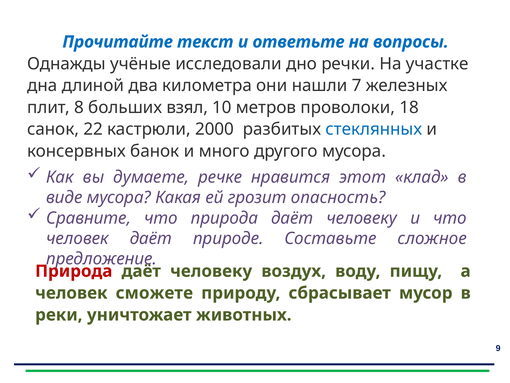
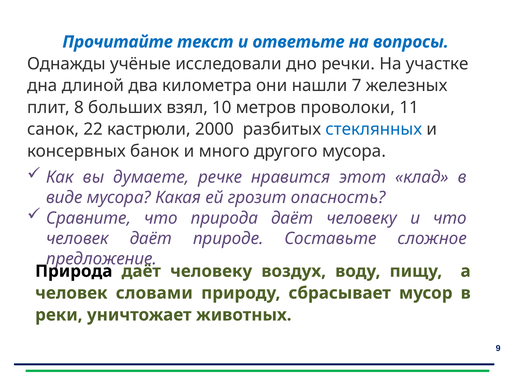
18: 18 -> 11
Природа at (74, 271) colour: red -> black
сможете: сможете -> словами
